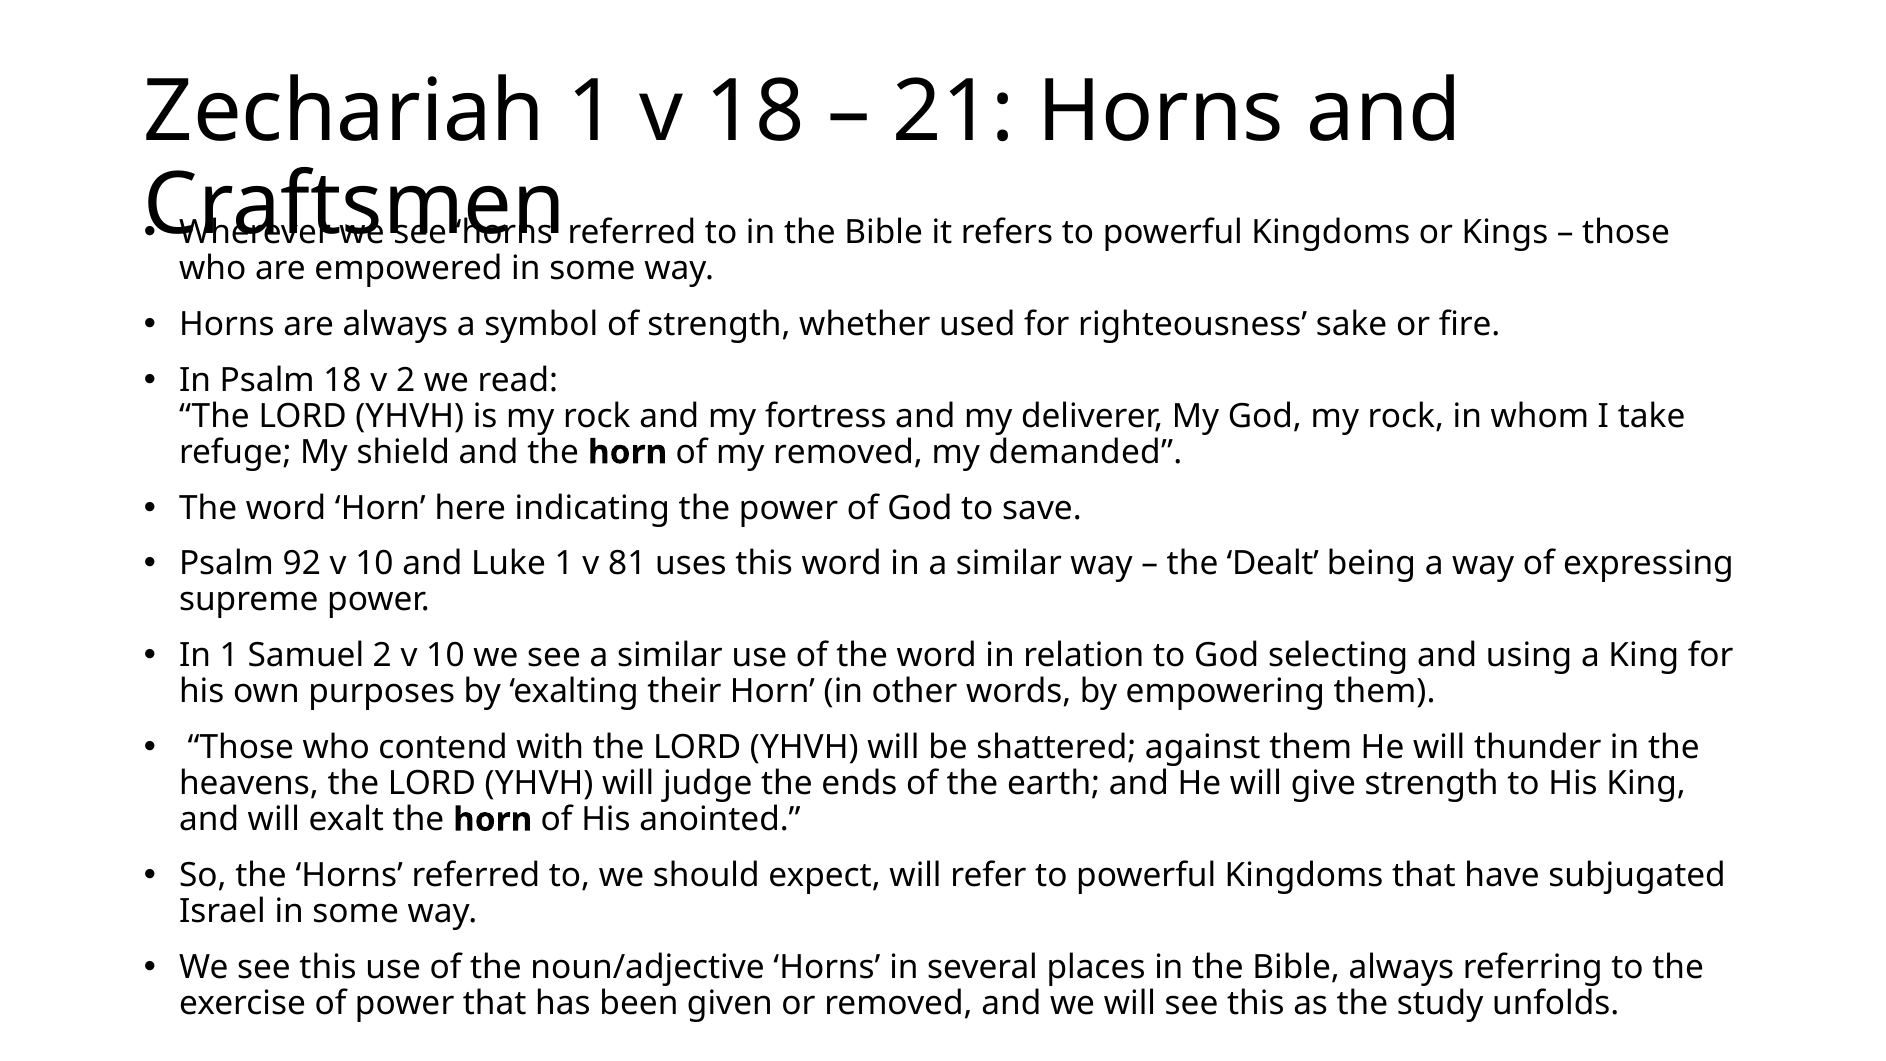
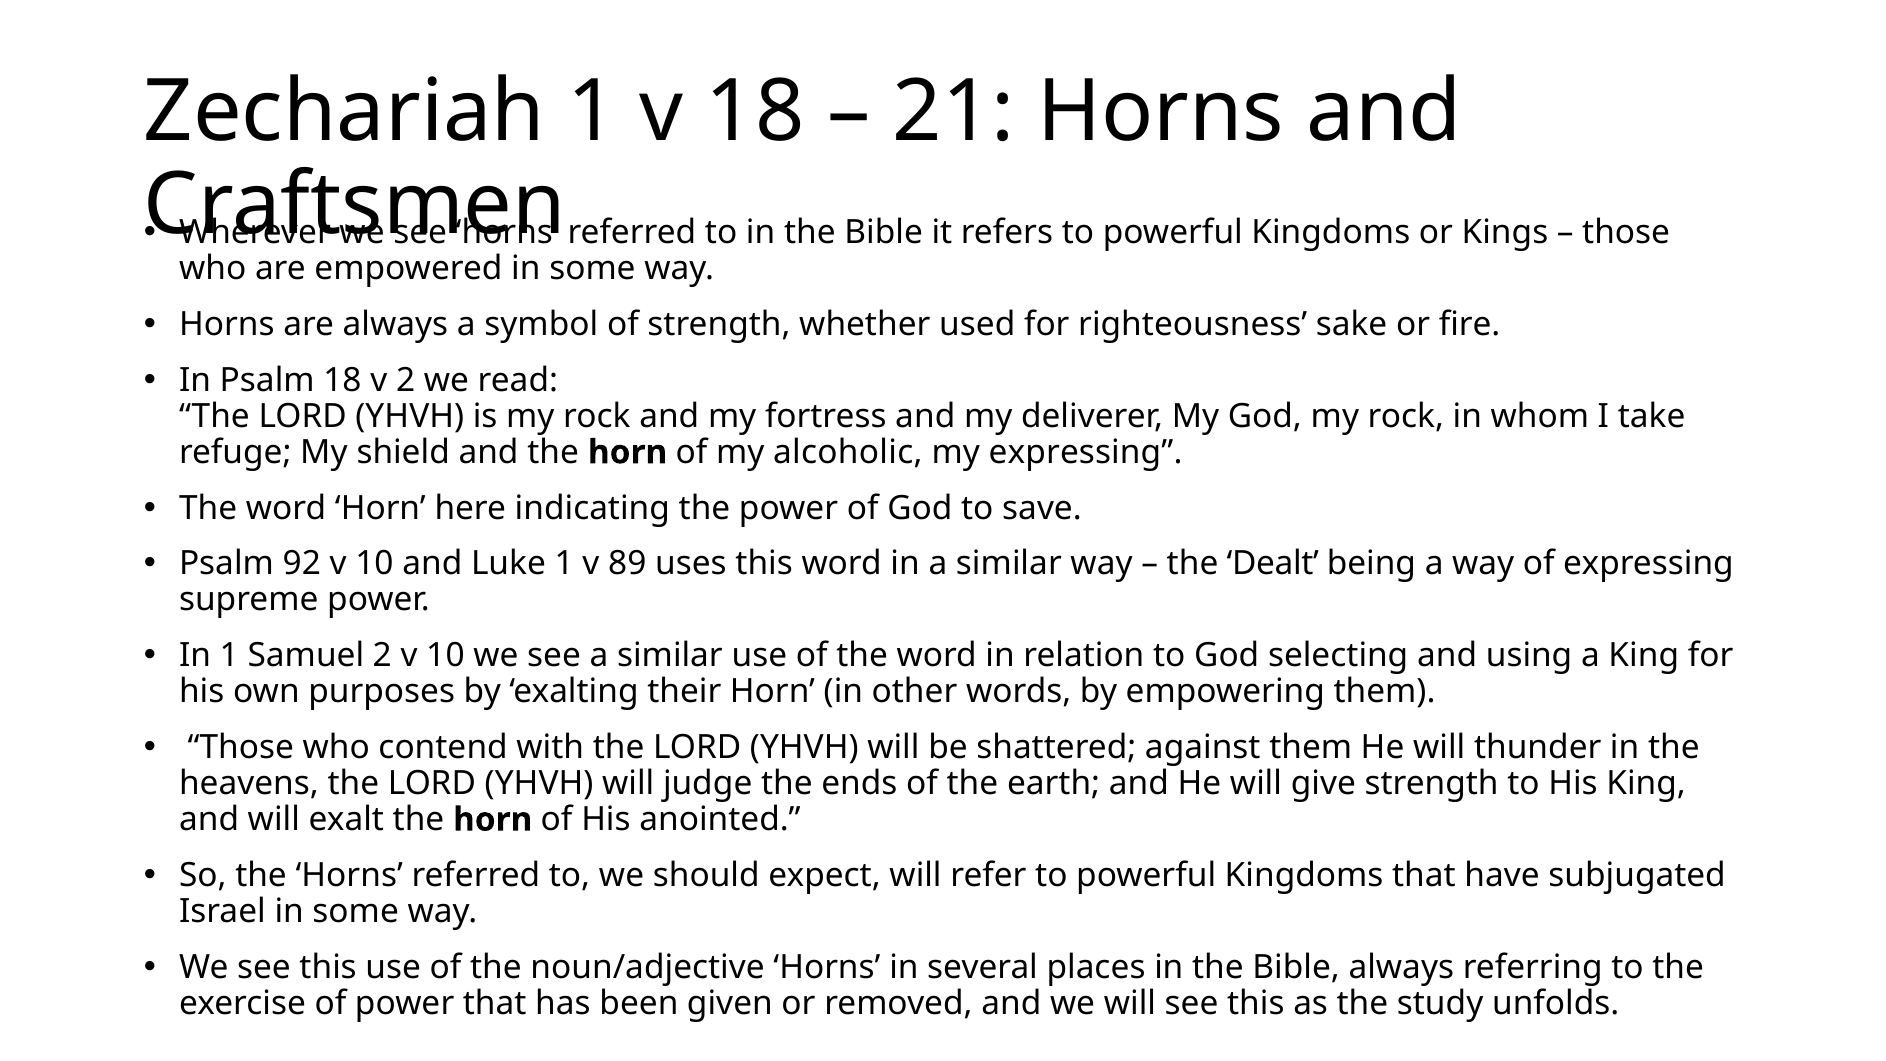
my removed: removed -> alcoholic
my demanded: demanded -> expressing
81: 81 -> 89
